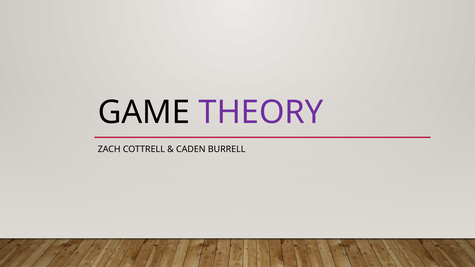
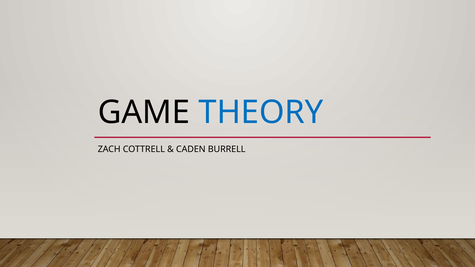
THEORY colour: purple -> blue
